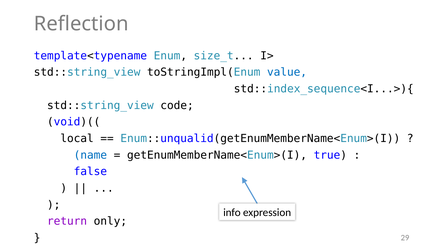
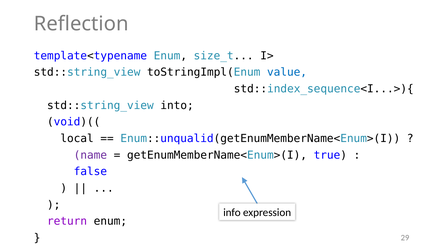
code: code -> into
name colour: blue -> purple
return only: only -> enum
